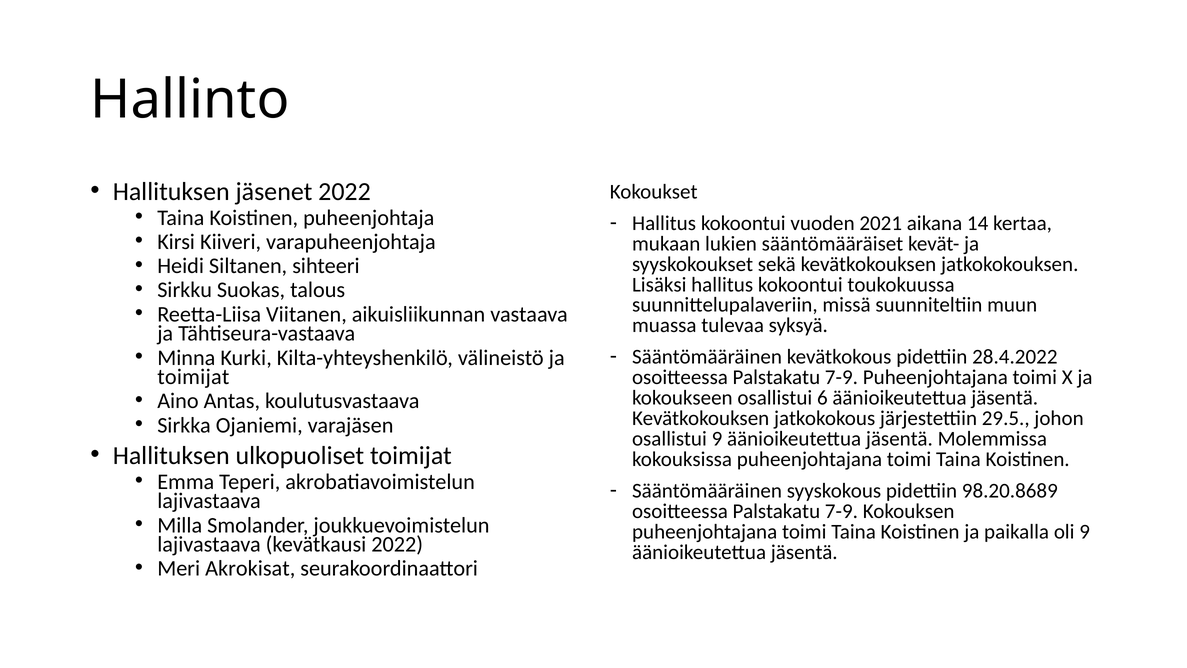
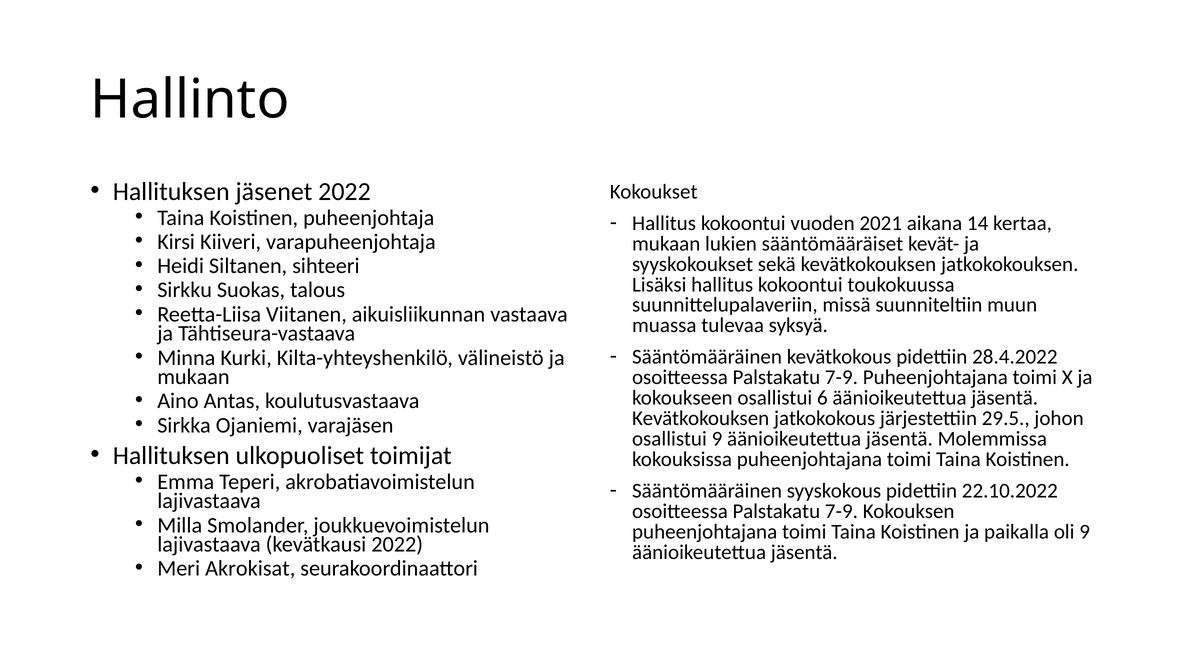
toimijat at (193, 377): toimijat -> mukaan
98.20.8689: 98.20.8689 -> 22.10.2022
